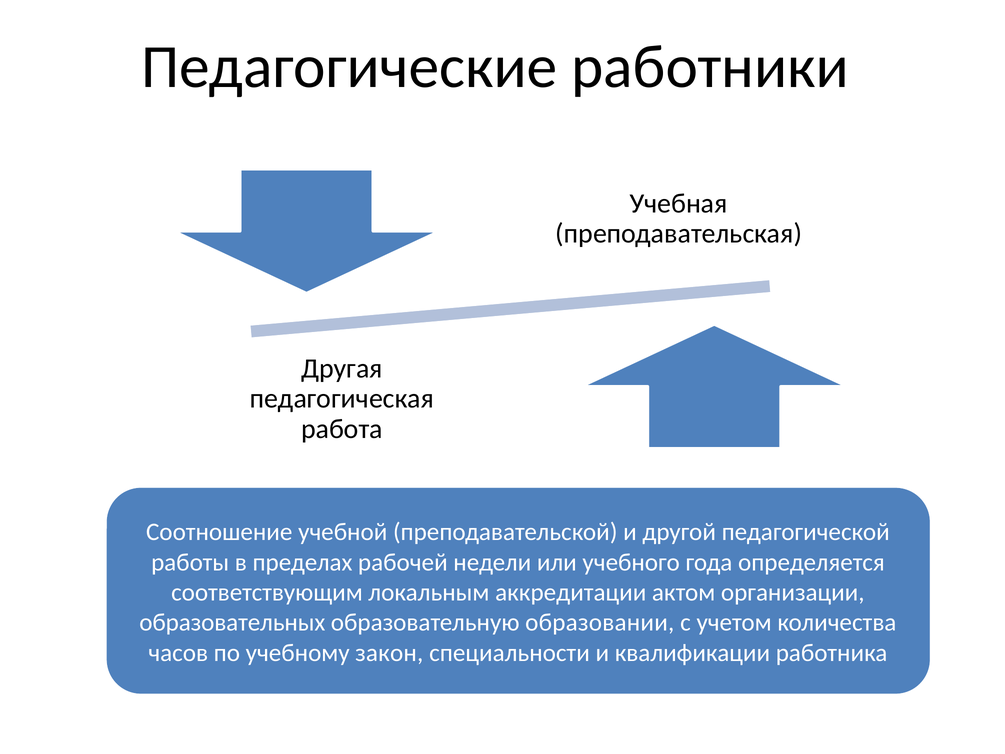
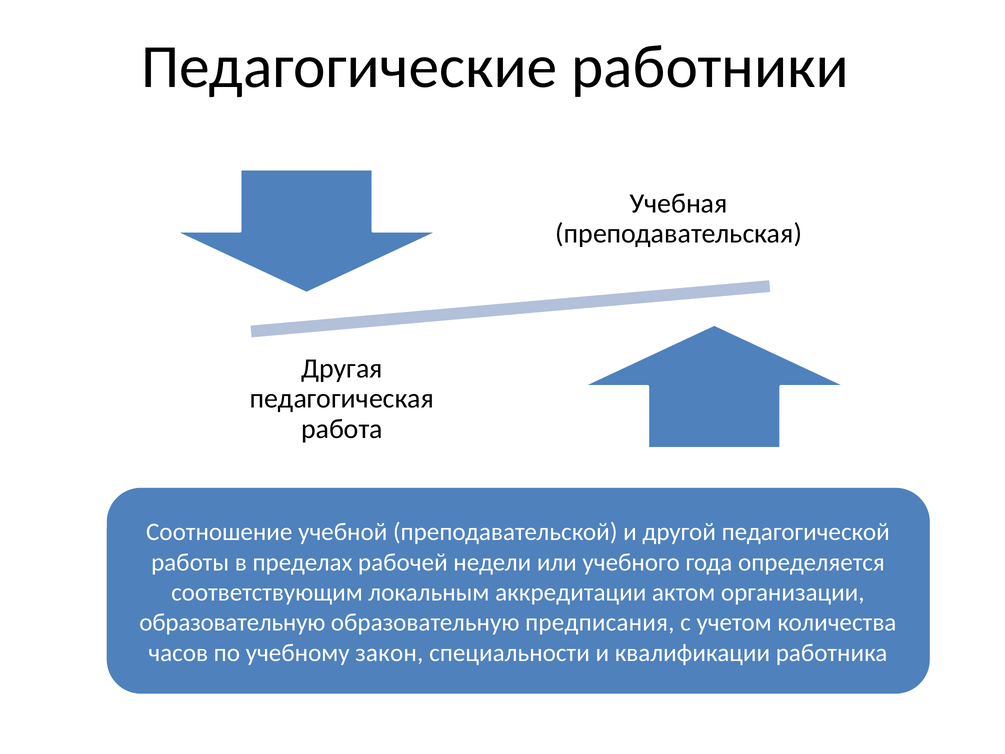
образовательных at (232, 622): образовательных -> образовательную
образовании: образовании -> предписания
